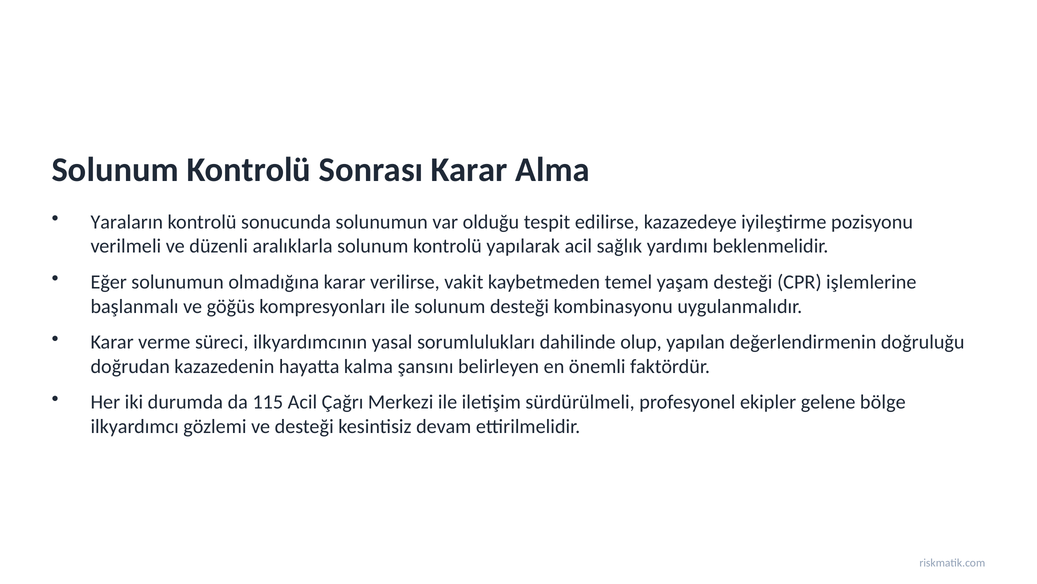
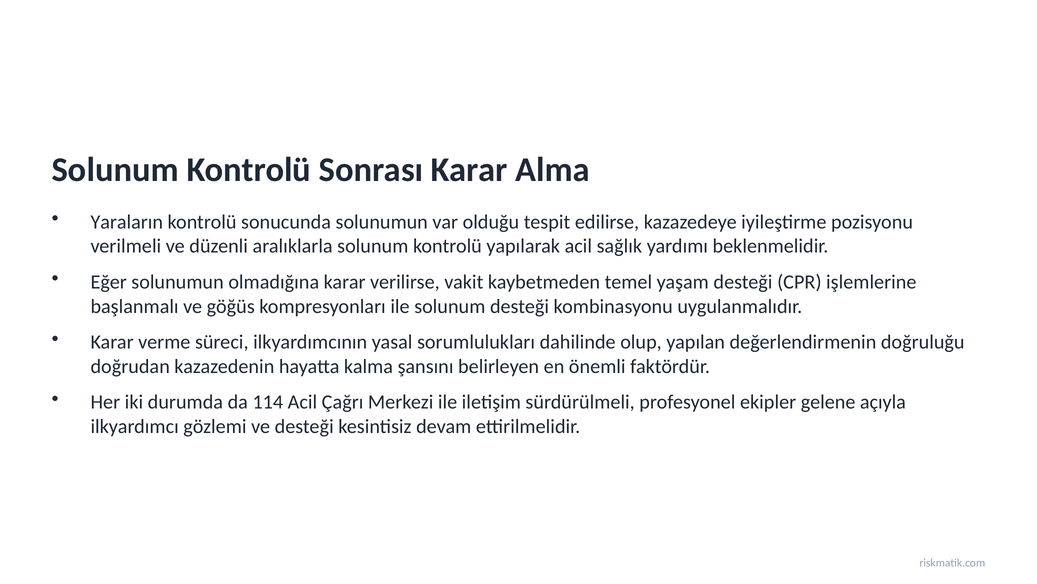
115: 115 -> 114
bölge: bölge -> açıyla
